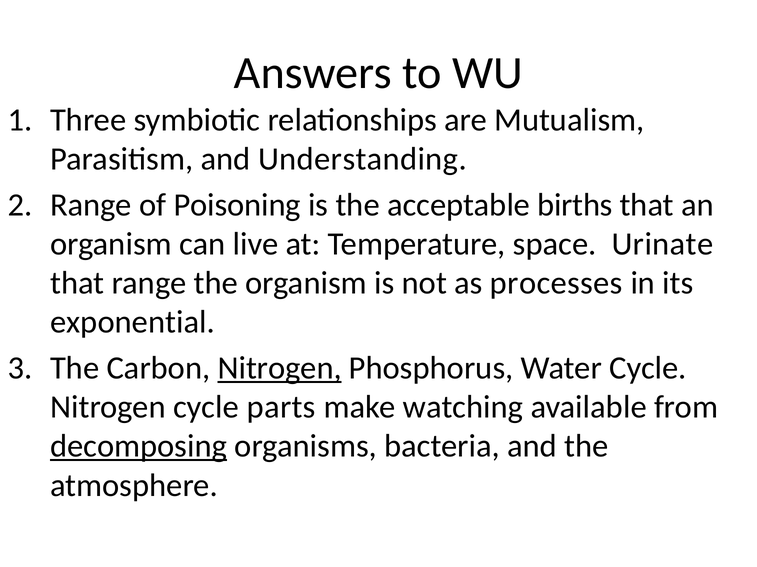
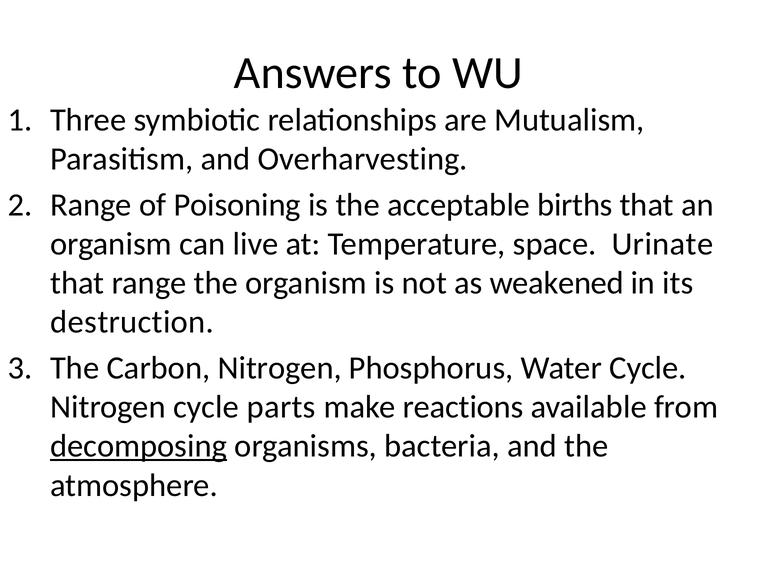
Understanding: Understanding -> Overharvesting
processes: processes -> weakened
exponential: exponential -> destruction
Nitrogen at (280, 369) underline: present -> none
watching: watching -> reactions
